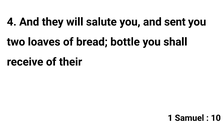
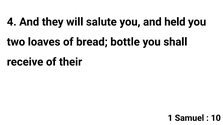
sent: sent -> held
